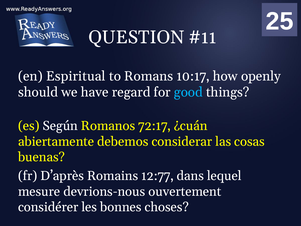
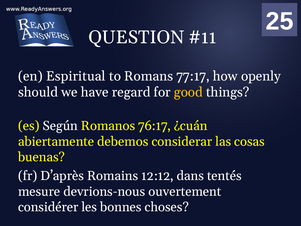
10:17: 10:17 -> 77:17
good colour: light blue -> yellow
72:17: 72:17 -> 76:17
12:77: 12:77 -> 12:12
lequel: lequel -> tentés
